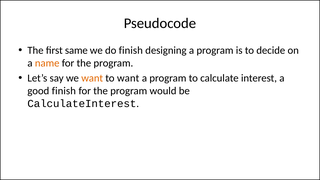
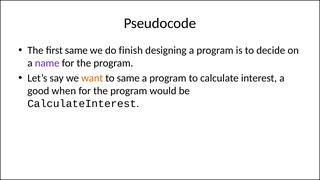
name colour: orange -> purple
to want: want -> same
good finish: finish -> when
